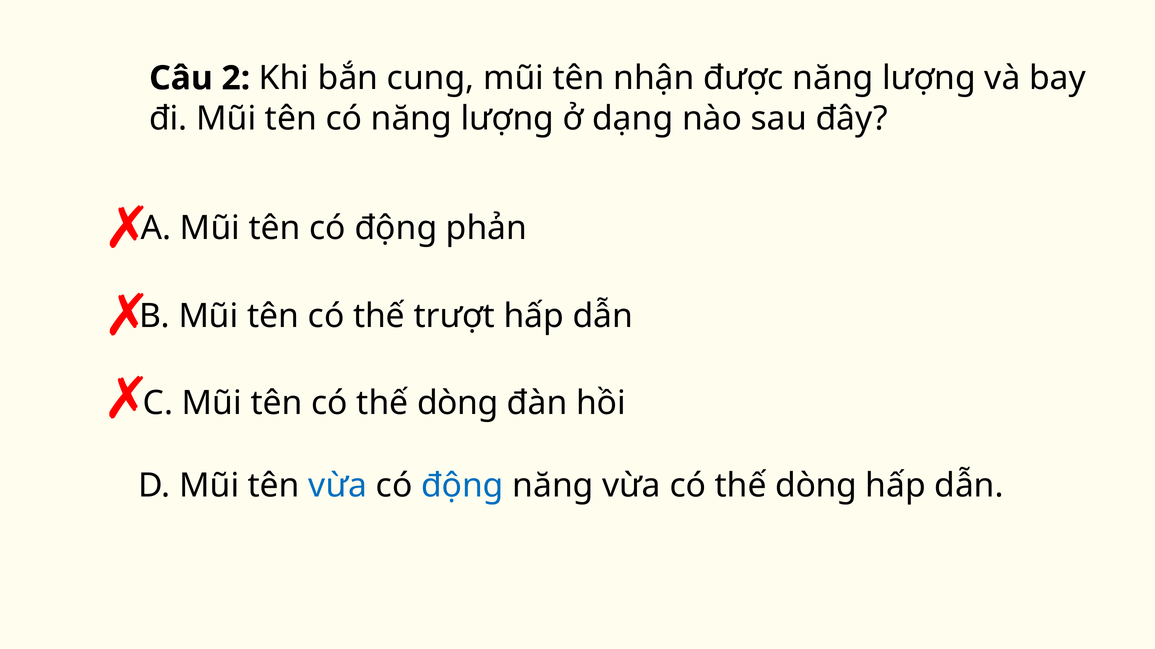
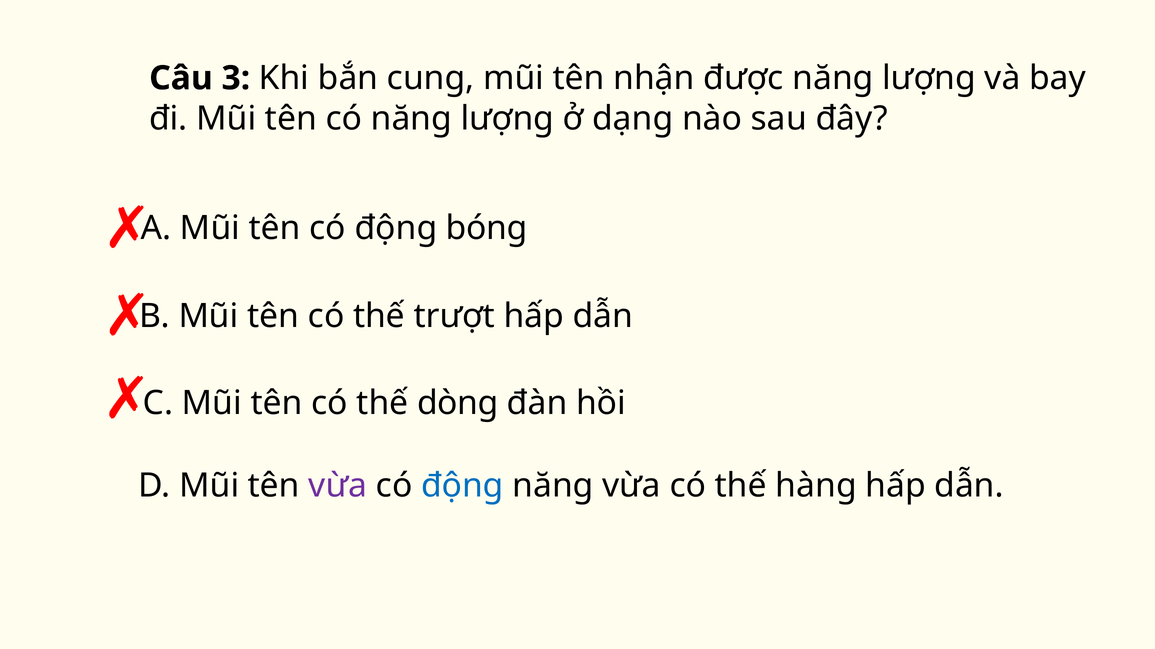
2: 2 -> 3
phản: phản -> bóng
vừa at (338, 486) colour: blue -> purple
vừa có thế dòng: dòng -> hàng
